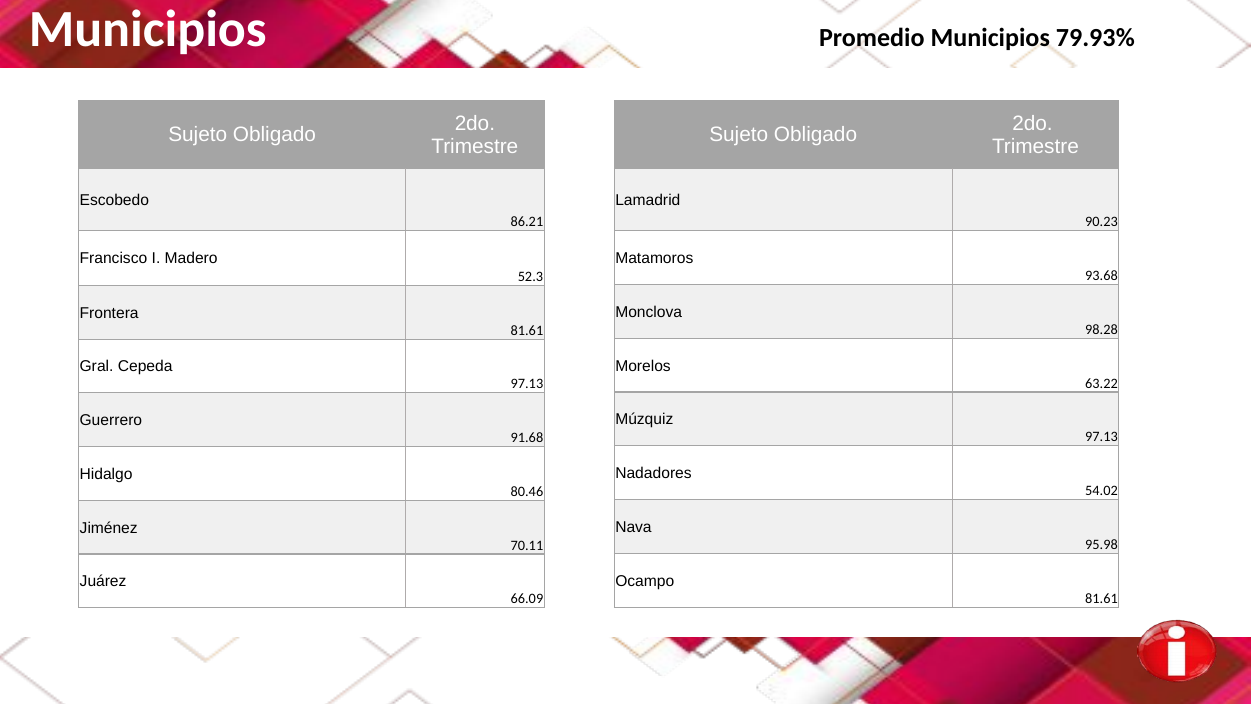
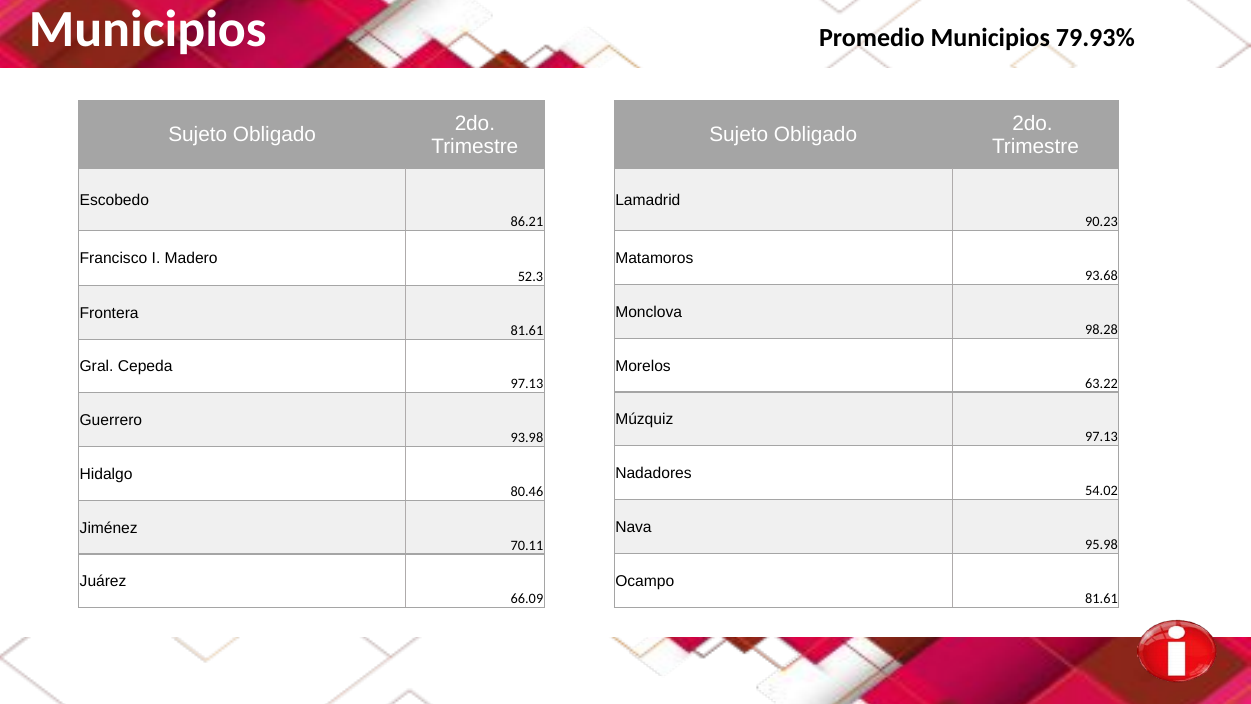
91.68: 91.68 -> 93.98
